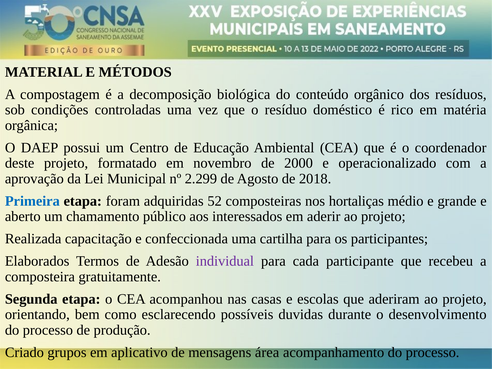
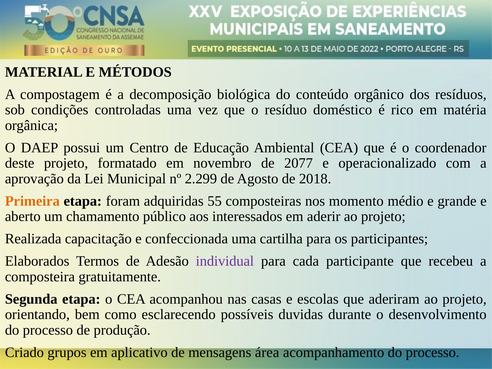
2000: 2000 -> 2077
Primeira colour: blue -> orange
52: 52 -> 55
hortaliças: hortaliças -> momento
